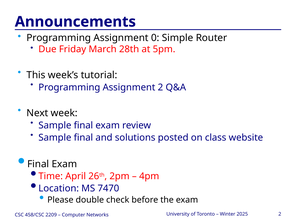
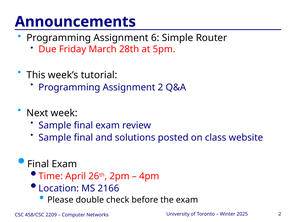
0: 0 -> 6
7470: 7470 -> 2166
